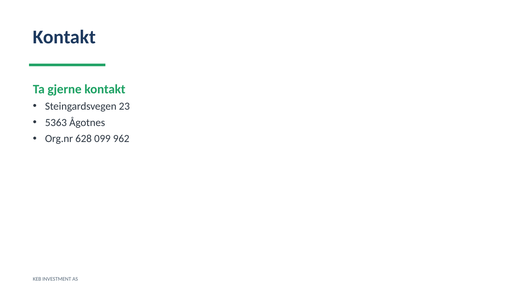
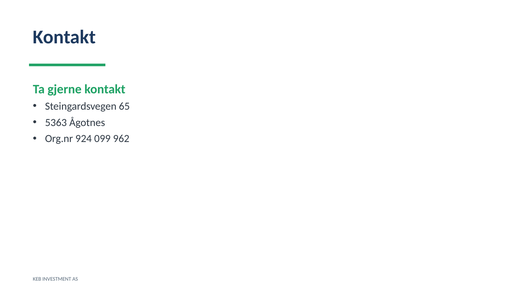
23: 23 -> 65
628: 628 -> 924
